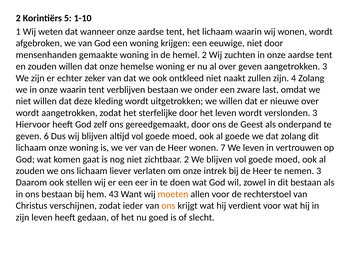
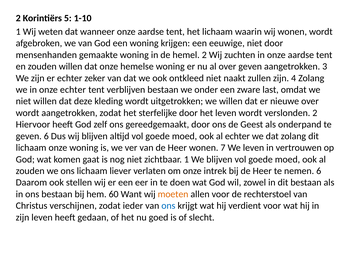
onze waarin: waarin -> echter
verslonden 3: 3 -> 2
al goede: goede -> echter
zichtbaar 2: 2 -> 1
nemen 3: 3 -> 6
43: 43 -> 60
ons at (168, 206) colour: orange -> blue
